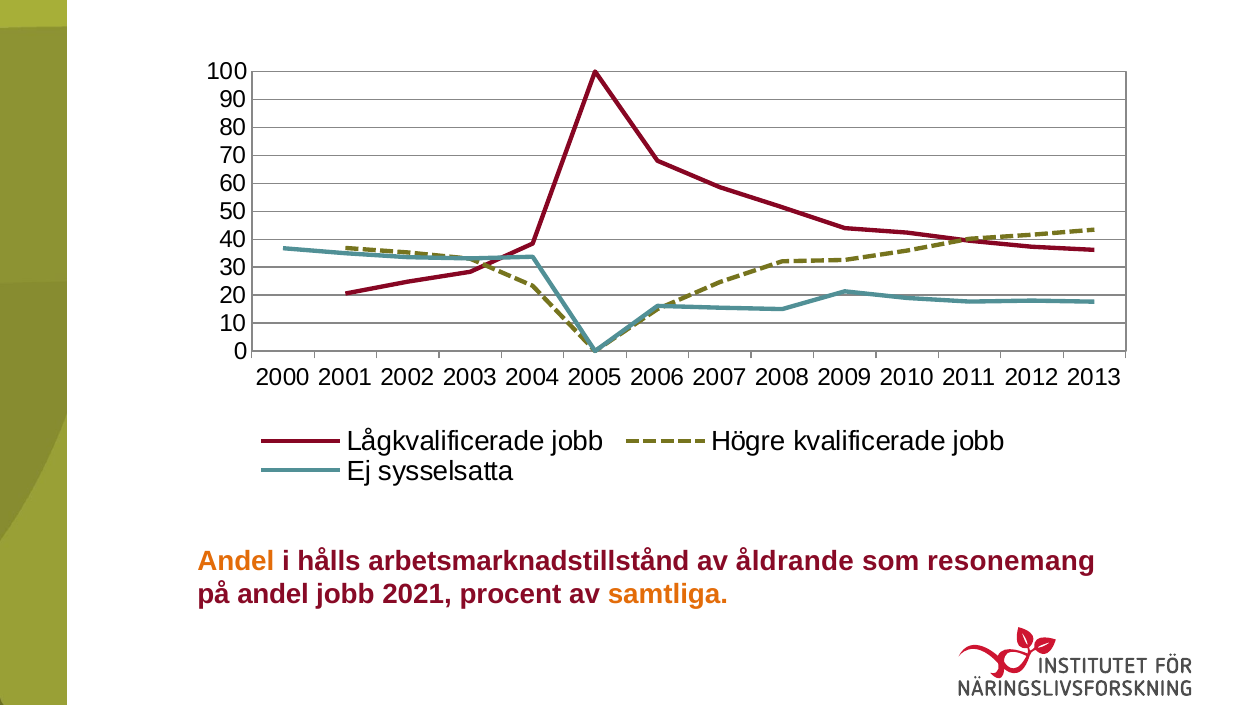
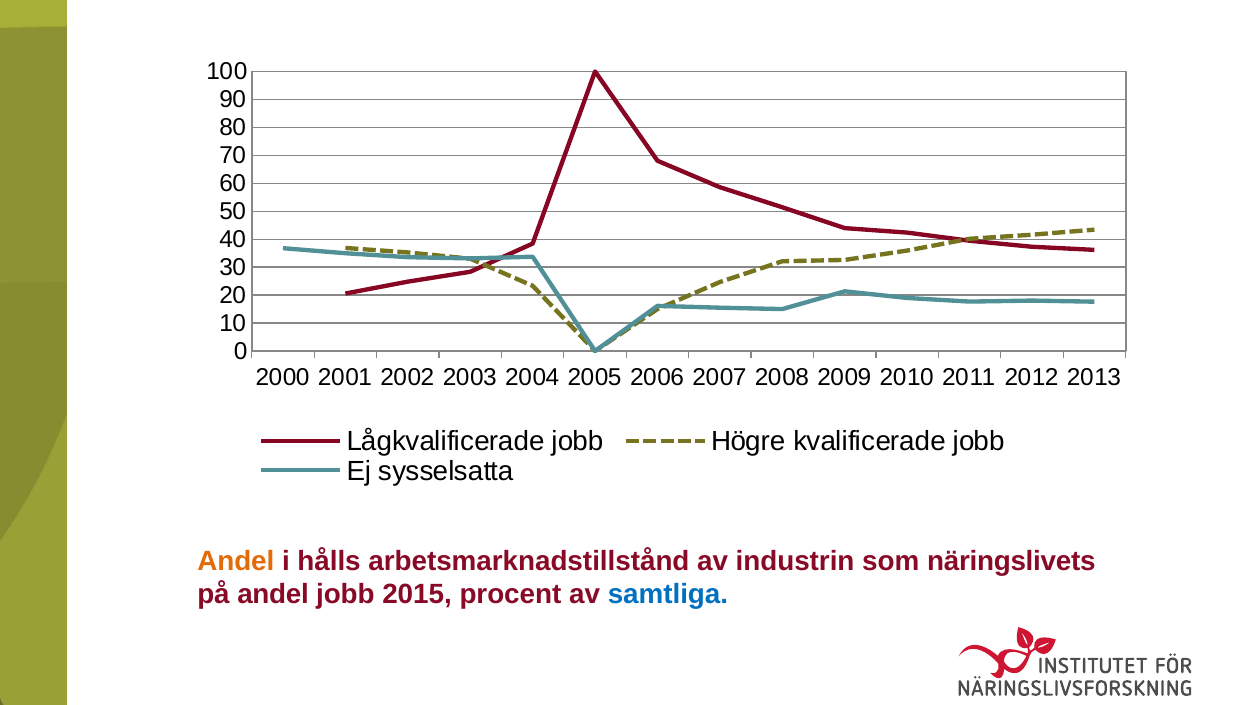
åldrande: åldrande -> industrin
resonemang: resonemang -> näringslivets
2021: 2021 -> 2015
samtliga colour: orange -> blue
